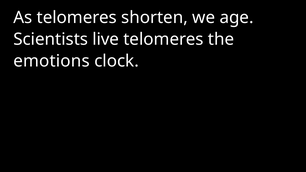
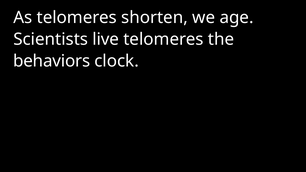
emotions: emotions -> behaviors
